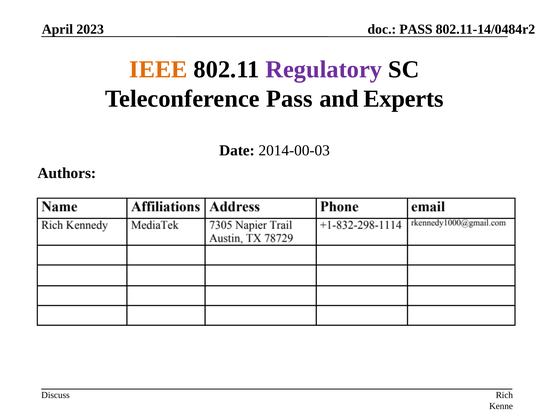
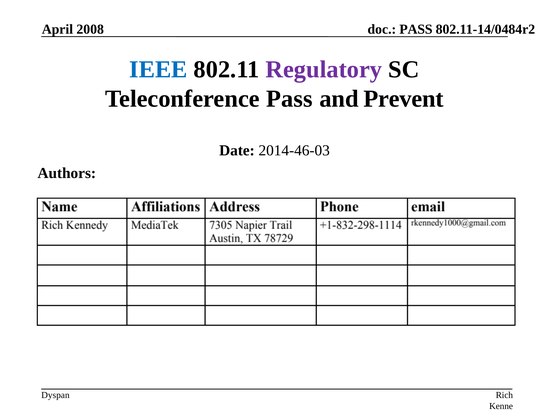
2023: 2023 -> 2008
IEEE colour: orange -> blue
Experts: Experts -> Prevent
2014-00-03: 2014-00-03 -> 2014-46-03
Discuss: Discuss -> Dyspan
